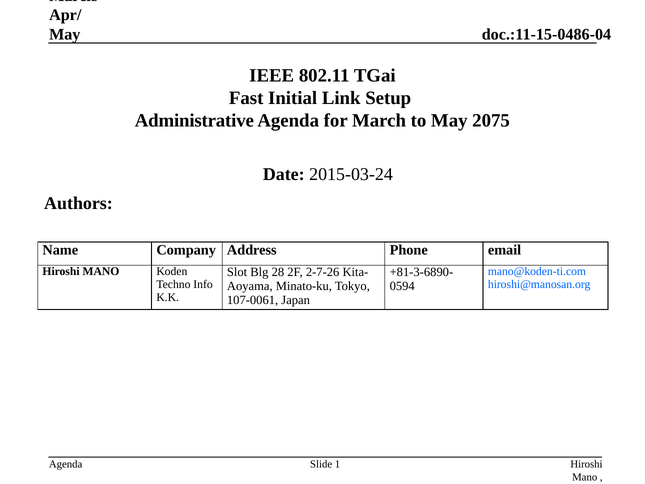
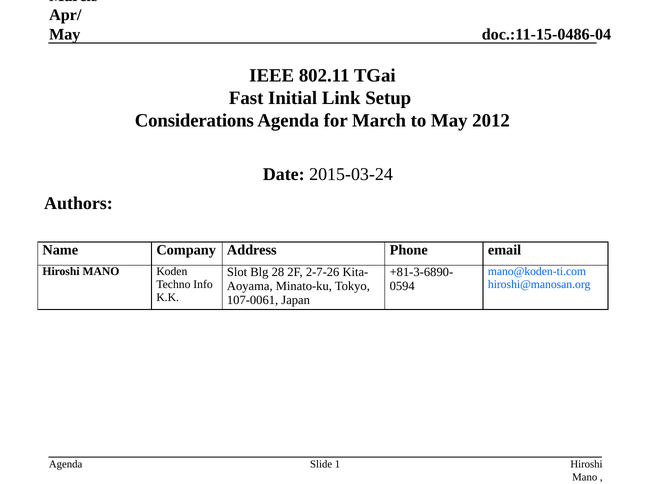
Administrative: Administrative -> Considerations
2075: 2075 -> 2012
